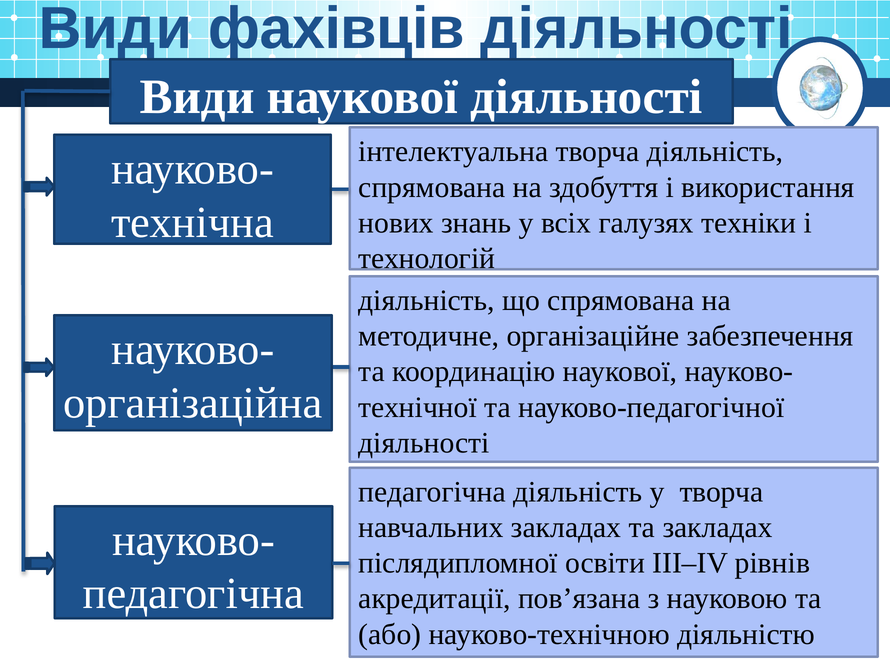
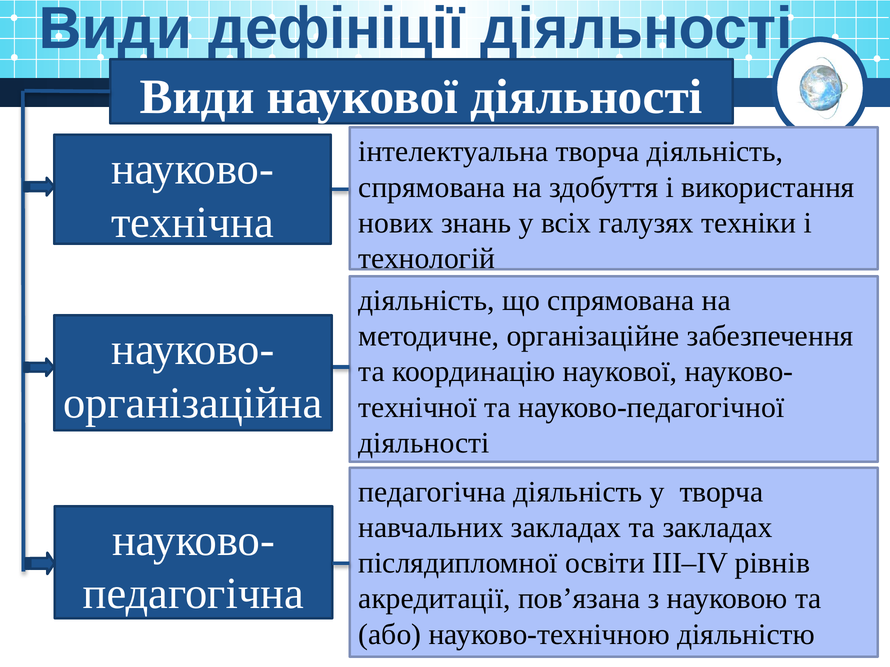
фахівців: фахівців -> дефініції
